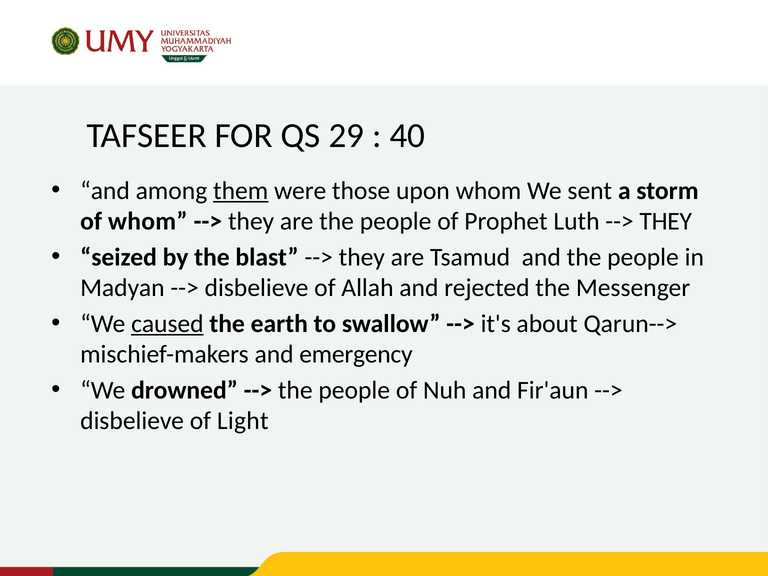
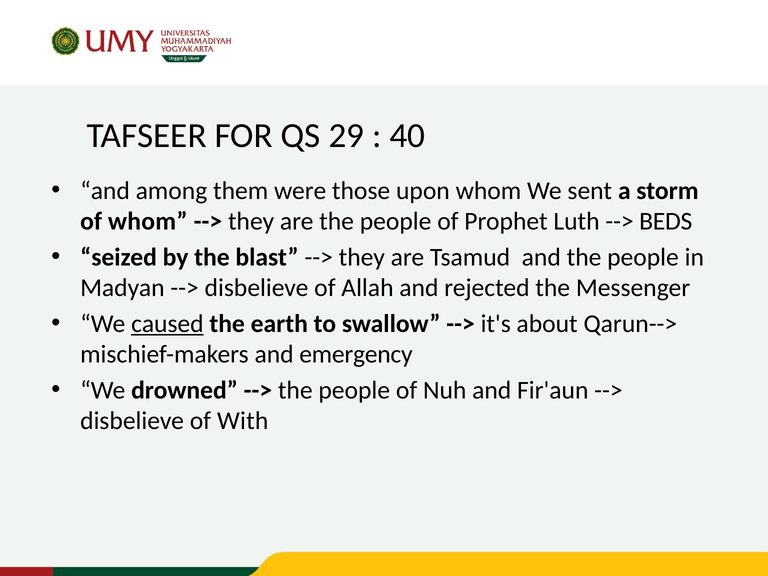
them underline: present -> none
THEY at (666, 221): THEY -> BEDS
Light: Light -> With
